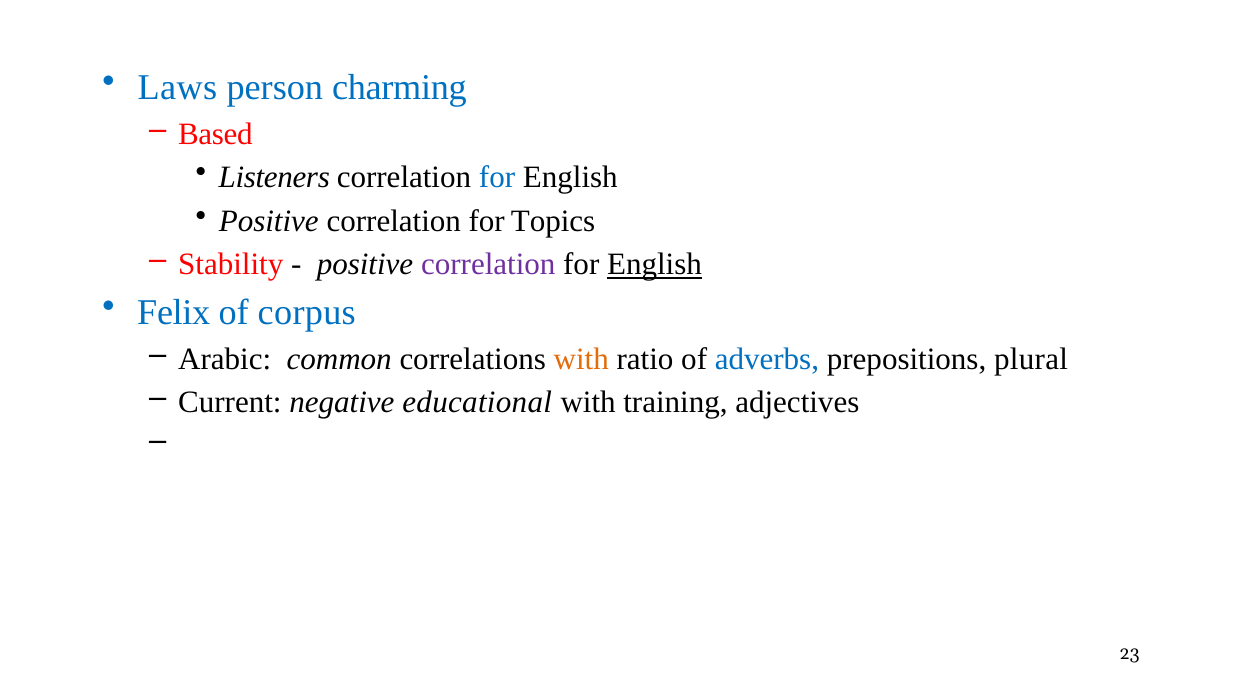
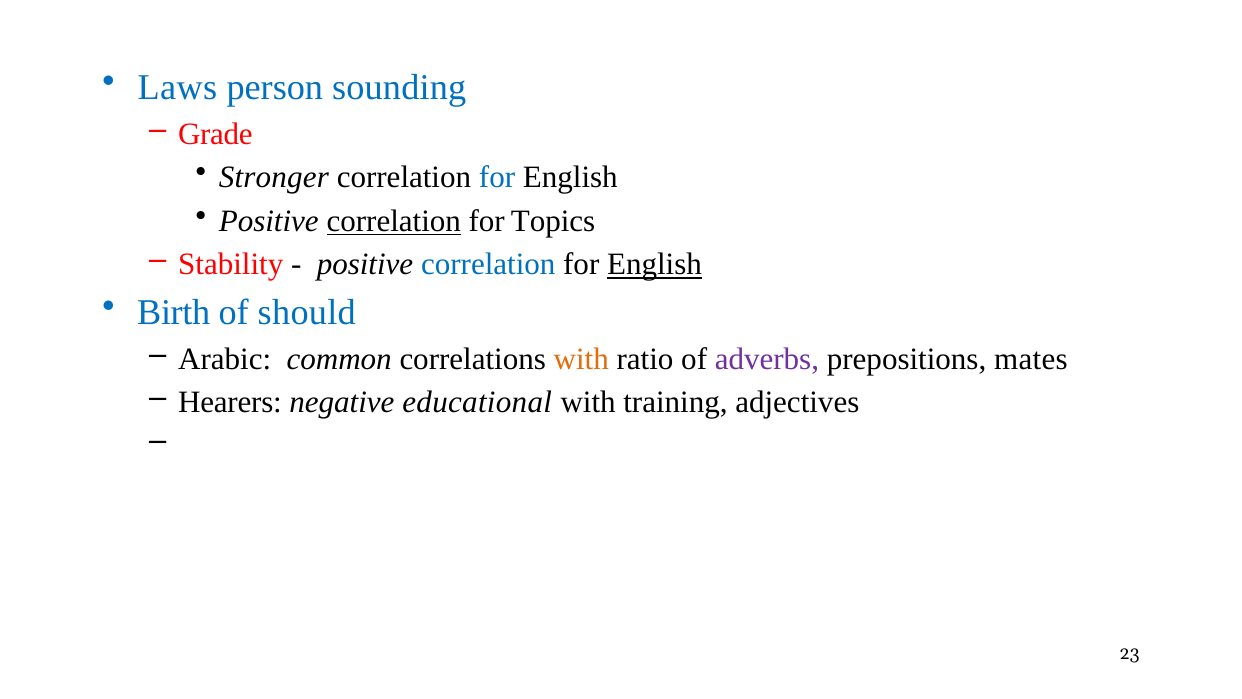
charming: charming -> sounding
Based: Based -> Grade
Listeners: Listeners -> Stronger
correlation at (394, 221) underline: none -> present
correlation at (488, 264) colour: purple -> blue
Felix: Felix -> Birth
corpus: corpus -> should
adverbs colour: blue -> purple
plural: plural -> mates
Current: Current -> Hearers
